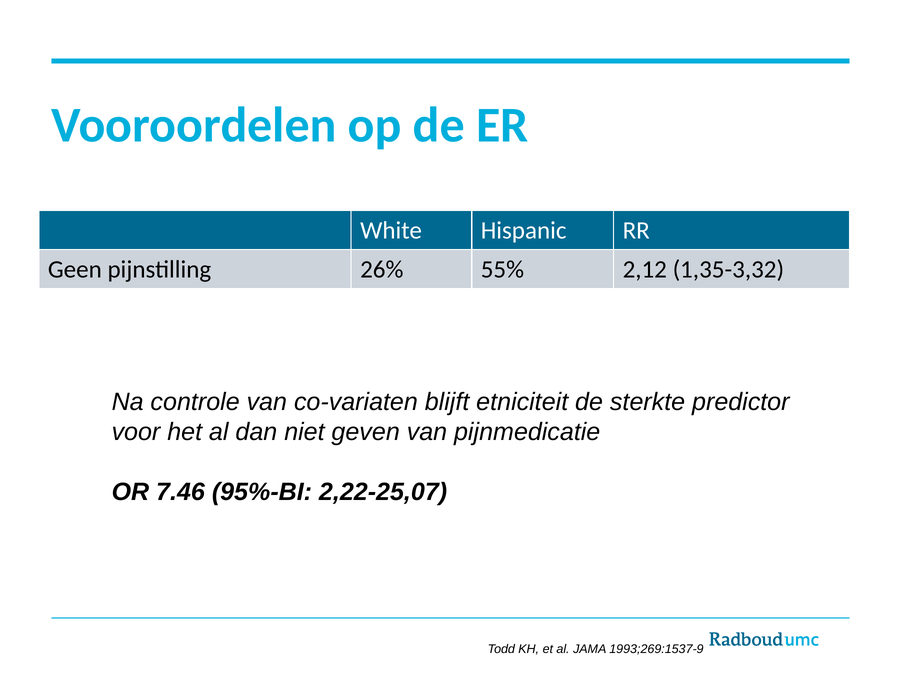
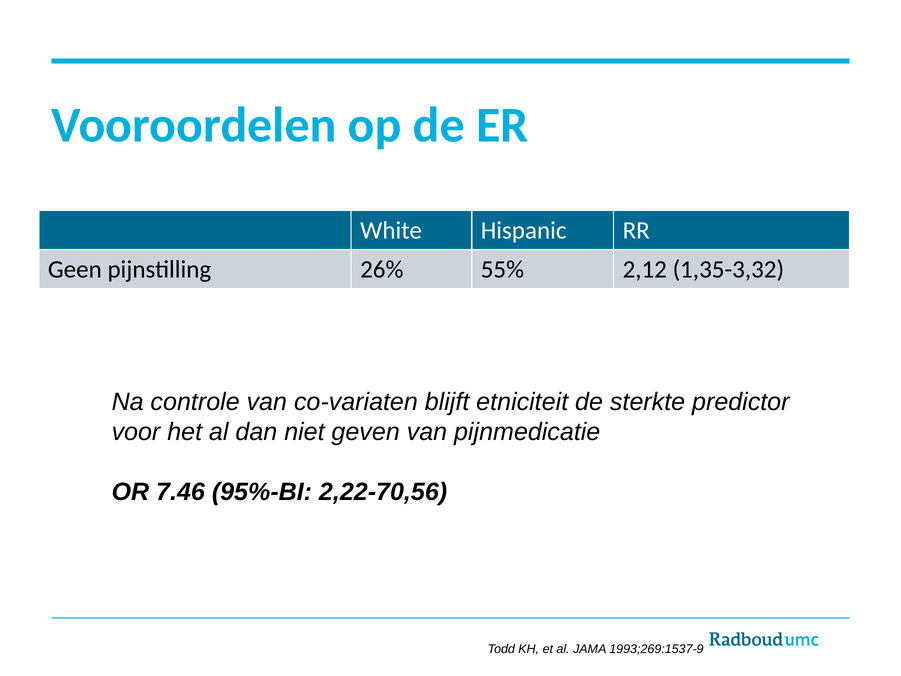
2,22-25,07: 2,22-25,07 -> 2,22-70,56
